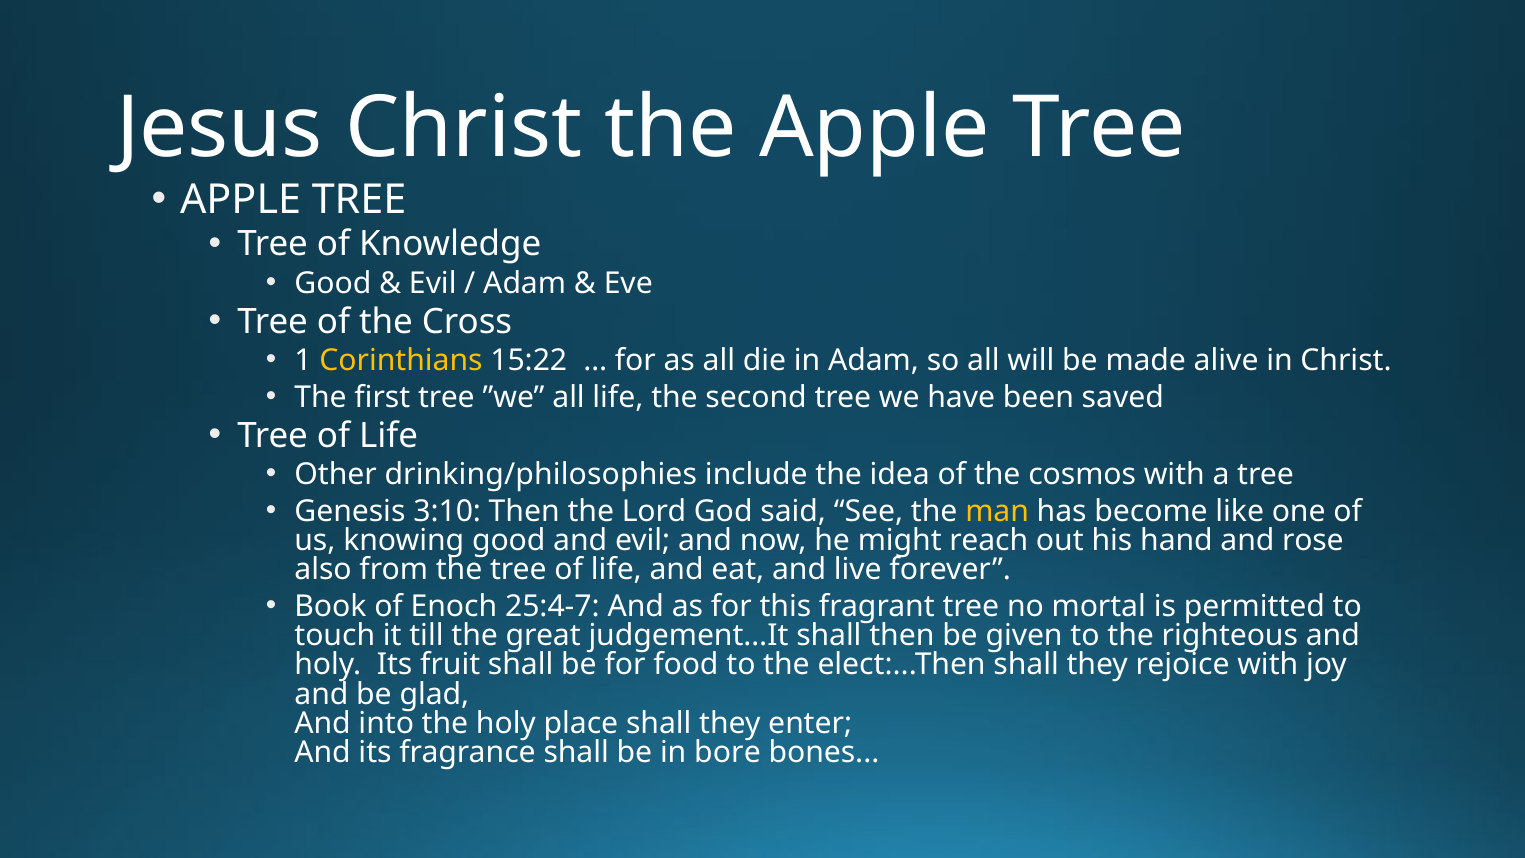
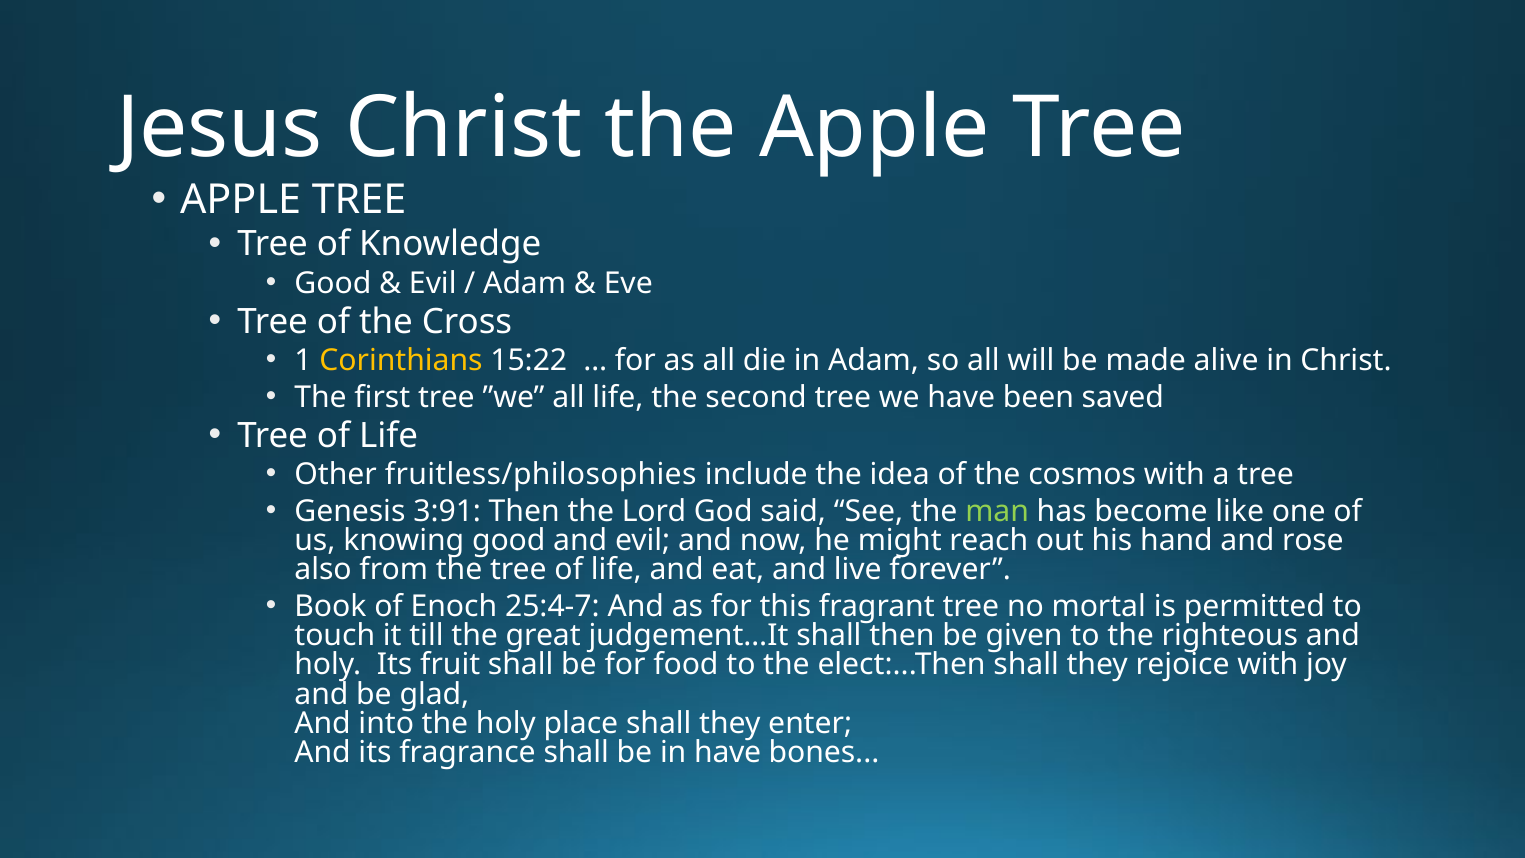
drinking/philosophies: drinking/philosophies -> fruitless/philosophies
3:10: 3:10 -> 3:91
man colour: yellow -> light green
in bore: bore -> have
